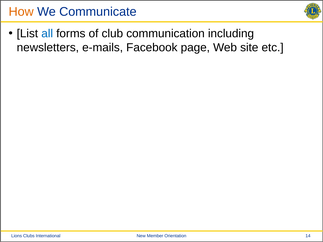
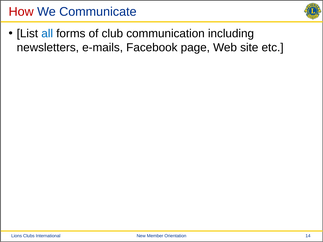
How colour: orange -> red
